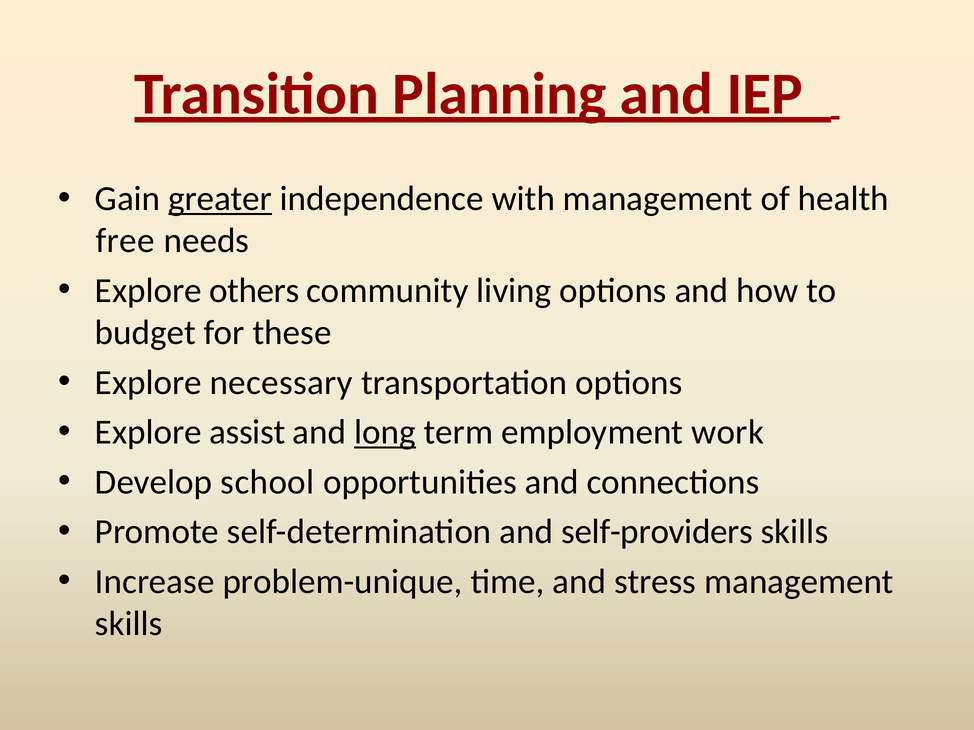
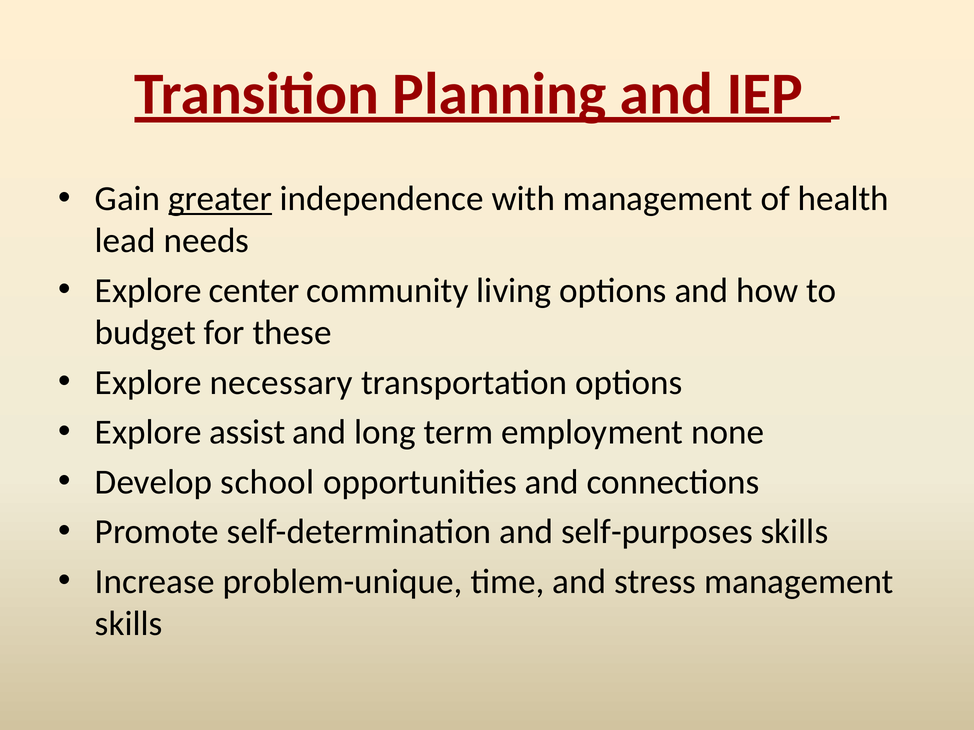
free: free -> lead
others: others -> center
long underline: present -> none
work: work -> none
self-providers: self-providers -> self-purposes
